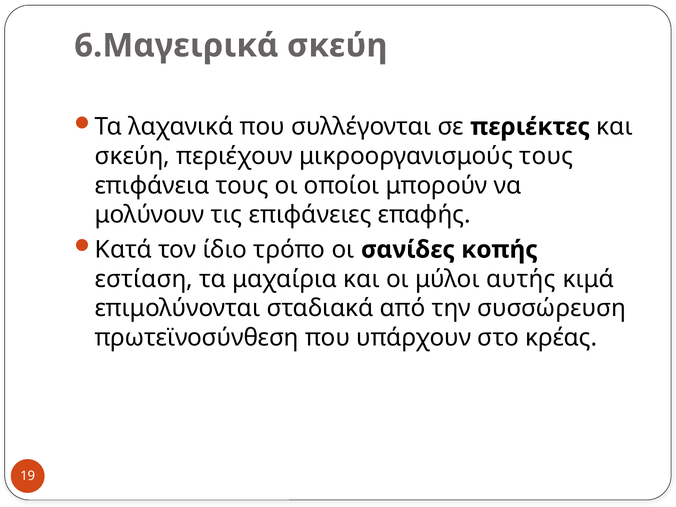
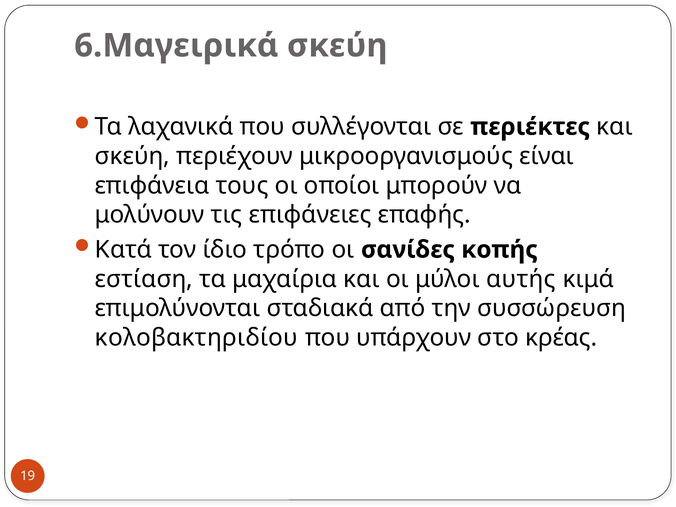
μικροοργανισμούς τους: τους -> είναι
πρωτεϊνοσύνθεση: πρωτεϊνοσύνθεση -> κολοβακτηριδίου
